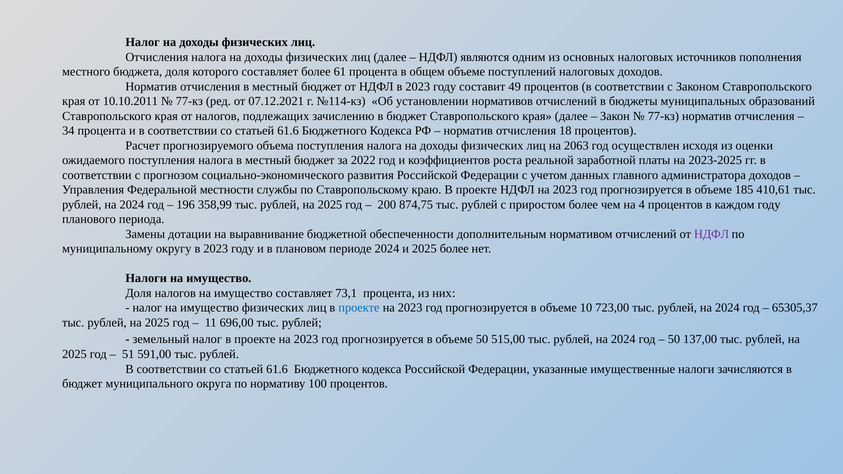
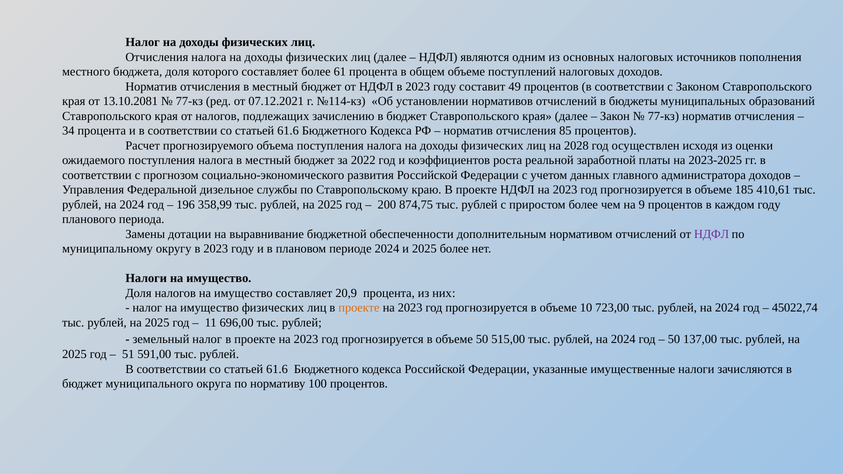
10.10.2011: 10.10.2011 -> 13.10.2081
18: 18 -> 85
2063: 2063 -> 2028
местности: местности -> дизельное
4: 4 -> 9
73,1: 73,1 -> 20,9
проекте at (359, 308) colour: blue -> orange
65305,37: 65305,37 -> 45022,74
